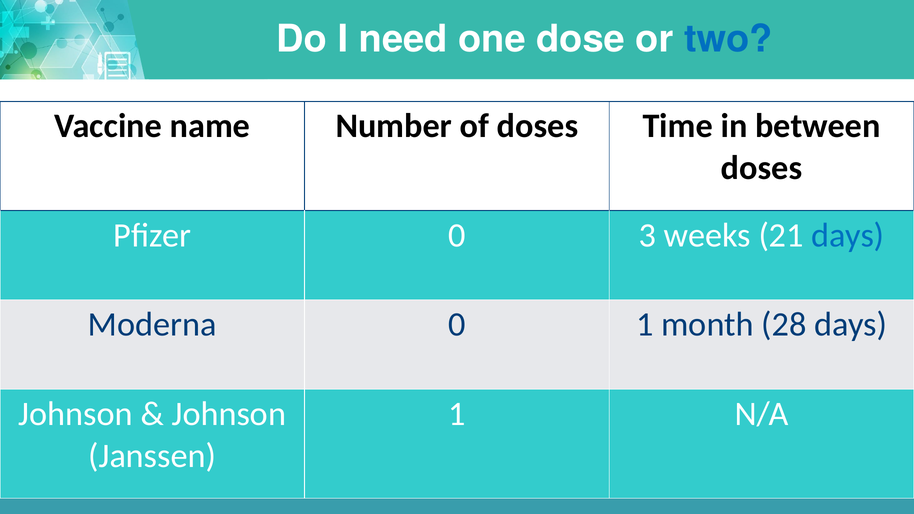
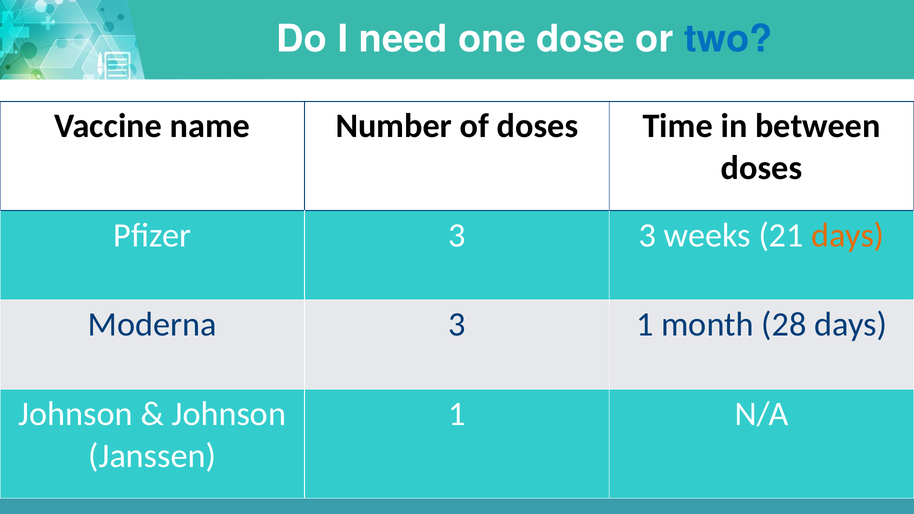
Pfizer 0: 0 -> 3
days at (848, 235) colour: blue -> orange
Moderna 0: 0 -> 3
